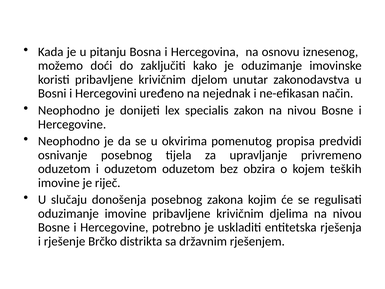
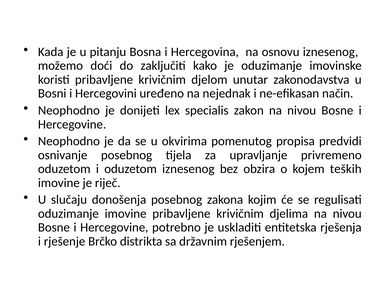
oduzetom oduzetom: oduzetom -> iznesenog
